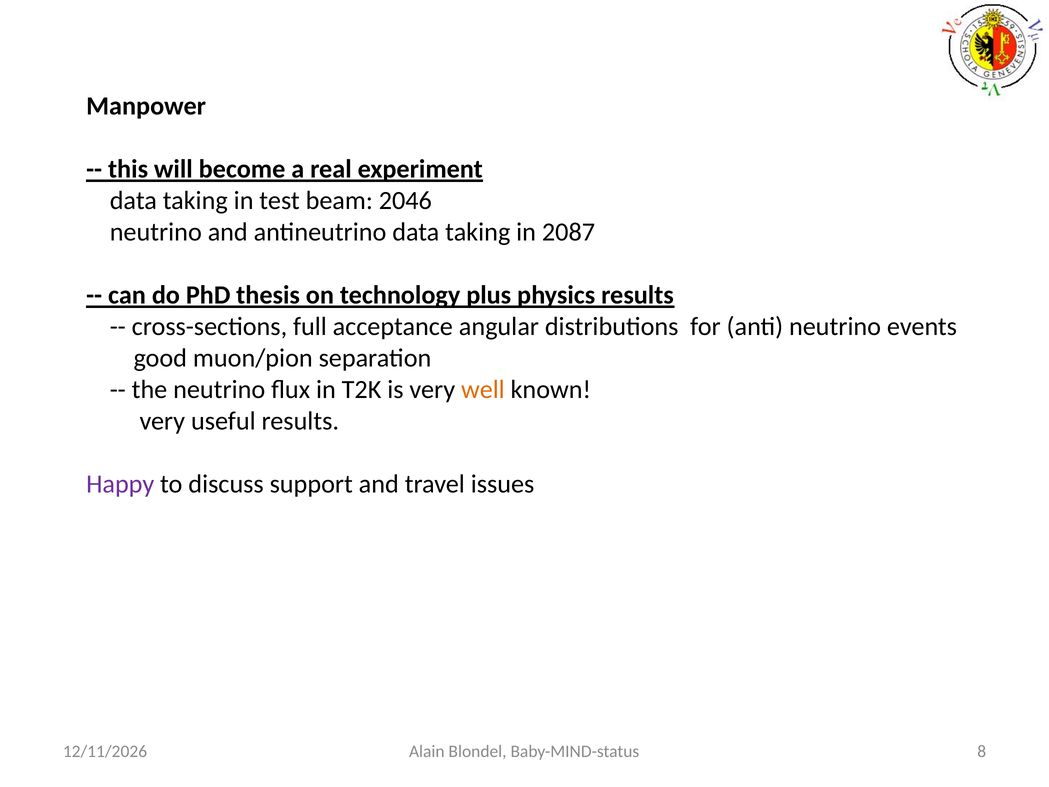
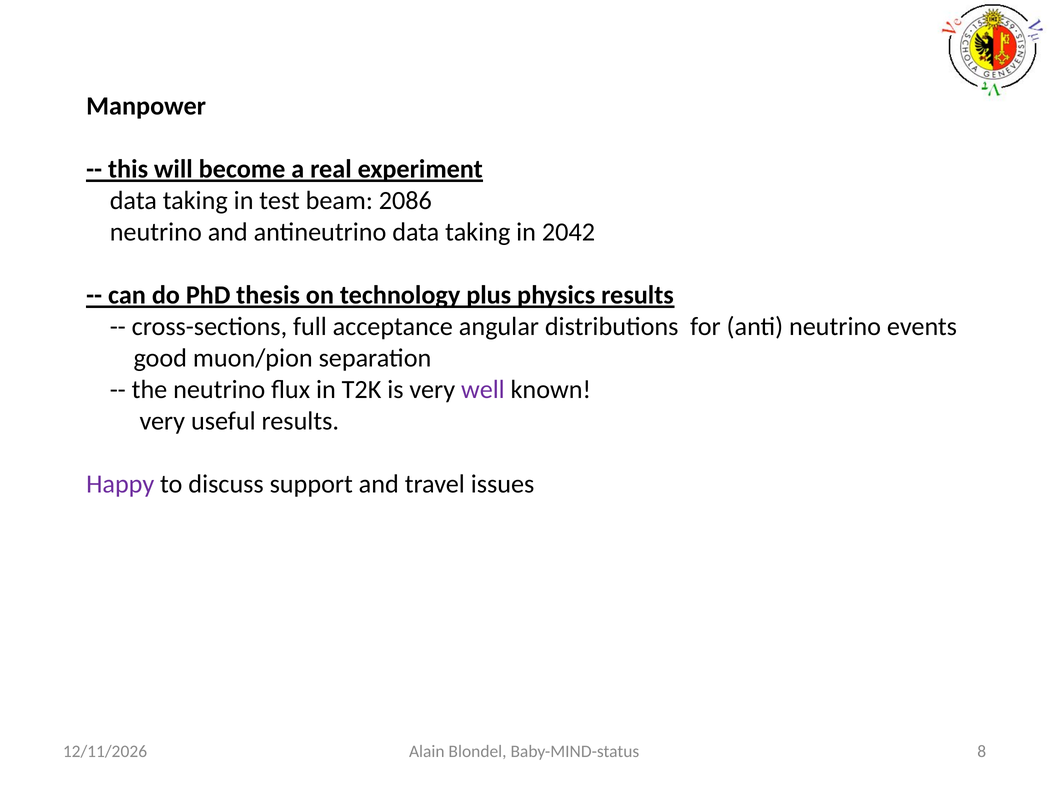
2046: 2046 -> 2086
2087: 2087 -> 2042
well colour: orange -> purple
